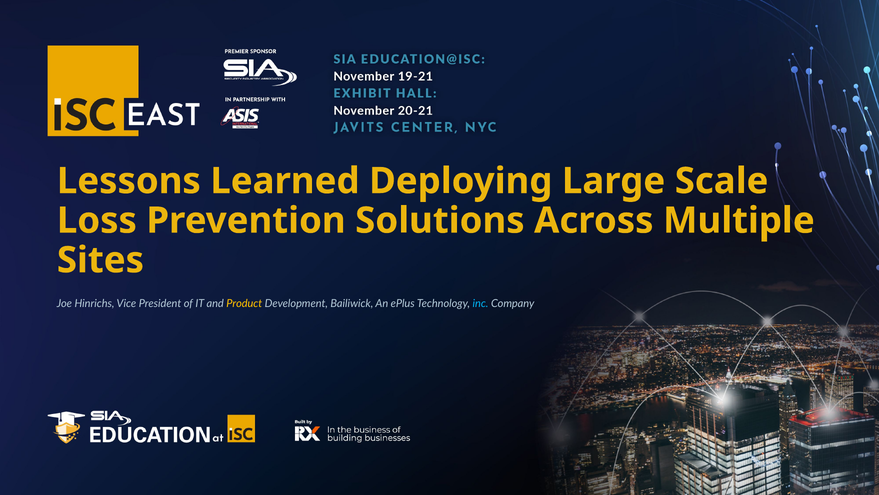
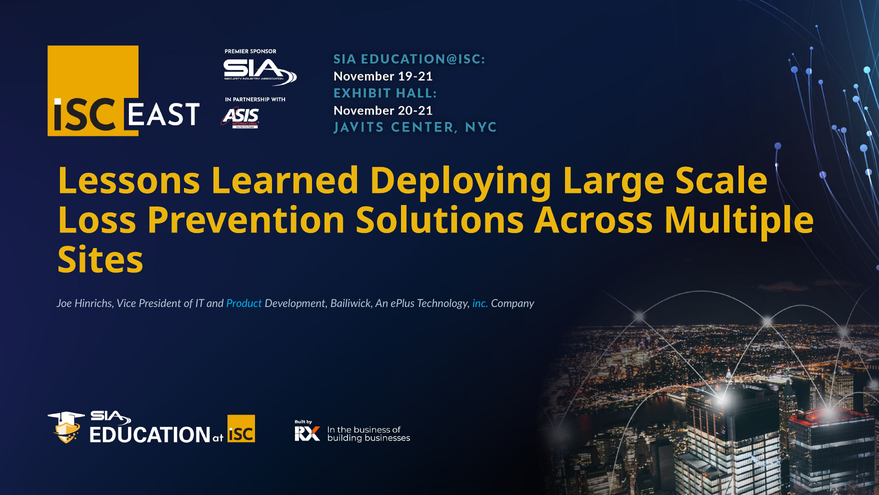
Product colour: yellow -> light blue
